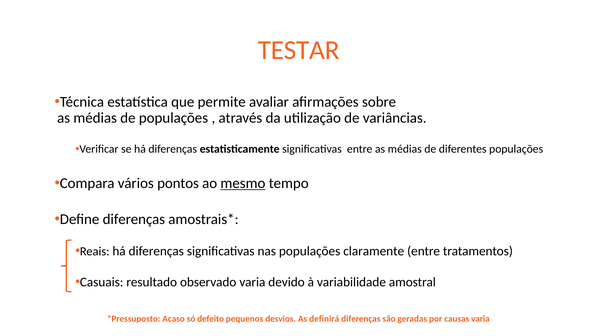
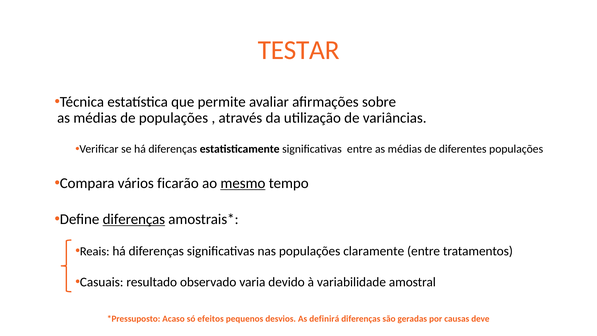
pontos: pontos -> ficarão
diferenças at (134, 219) underline: none -> present
defeito: defeito -> efeitos
causas varia: varia -> deve
